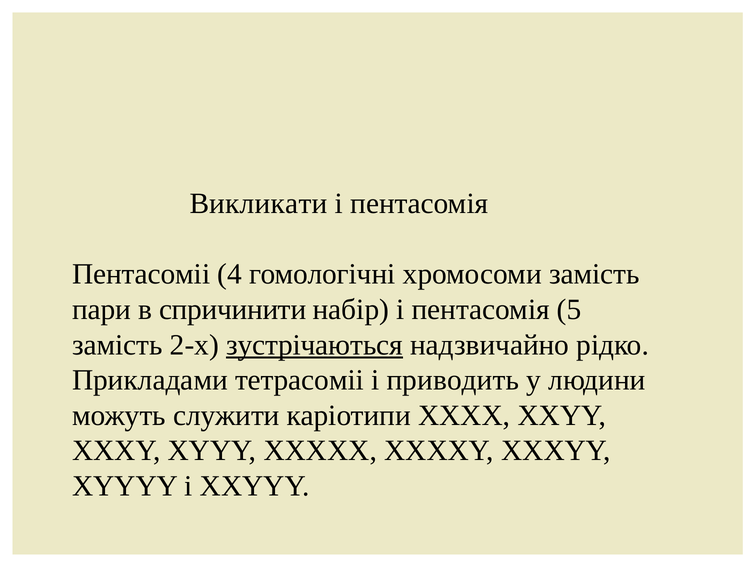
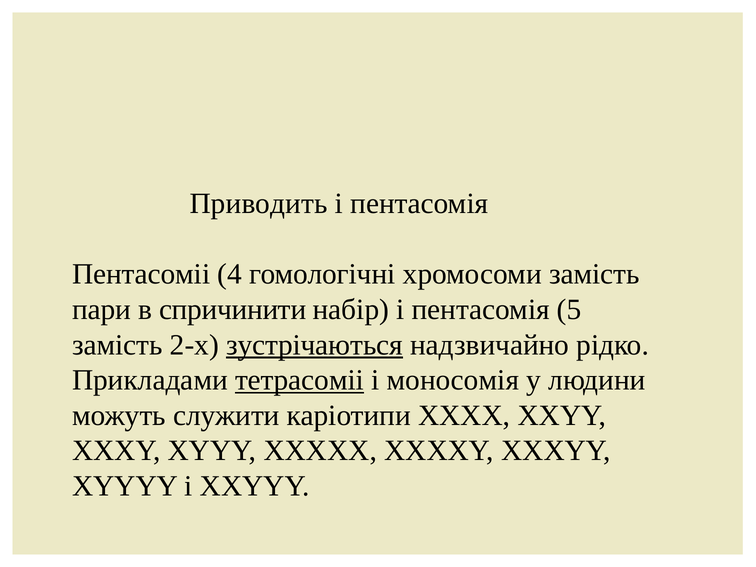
Викликати: Викликати -> Приводить
тетрасоміі underline: none -> present
приводить: приводить -> моносомія
